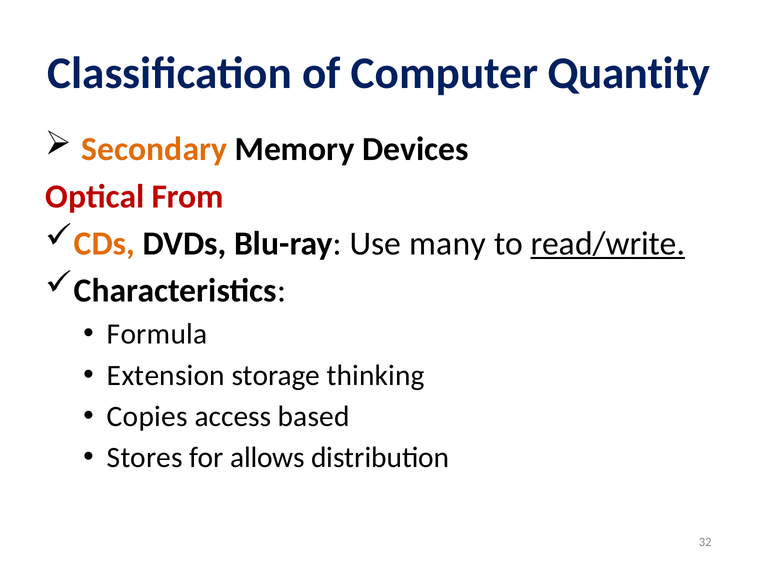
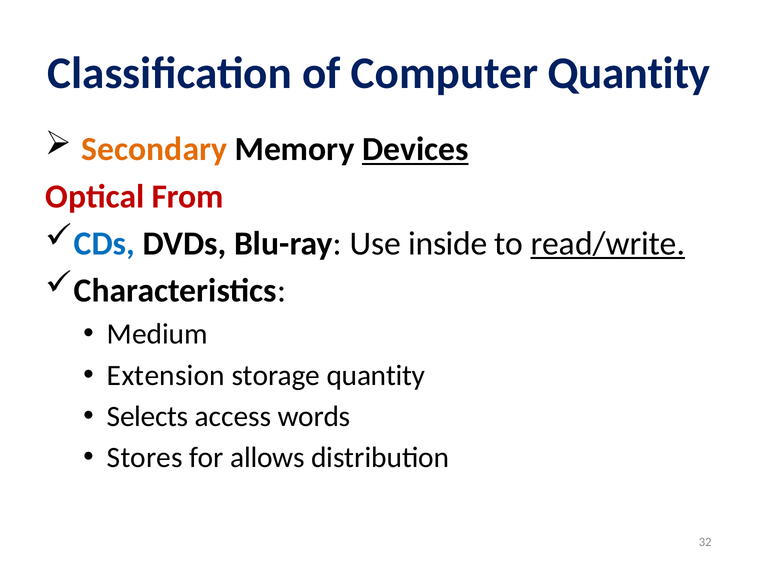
Devices underline: none -> present
CDs colour: orange -> blue
many: many -> inside
Formula: Formula -> Medium
storage thinking: thinking -> quantity
Copies: Copies -> Selects
based: based -> words
